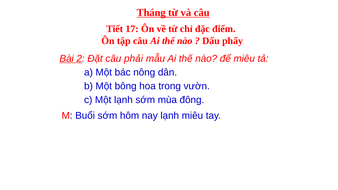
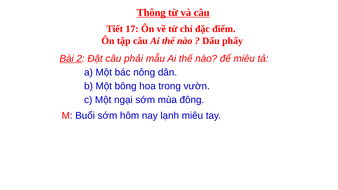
Tháng: Tháng -> Thông
Một lạnh: lạnh -> ngại
